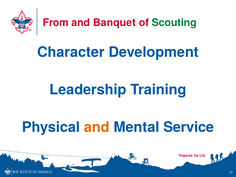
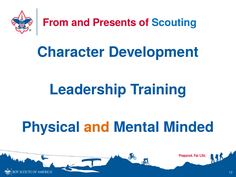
Banquet: Banquet -> Presents
Scouting colour: green -> blue
Service: Service -> Minded
